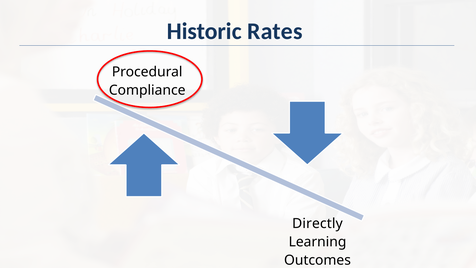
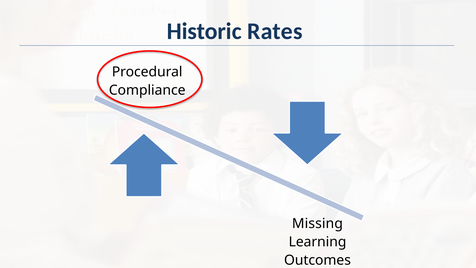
Directly: Directly -> Missing
